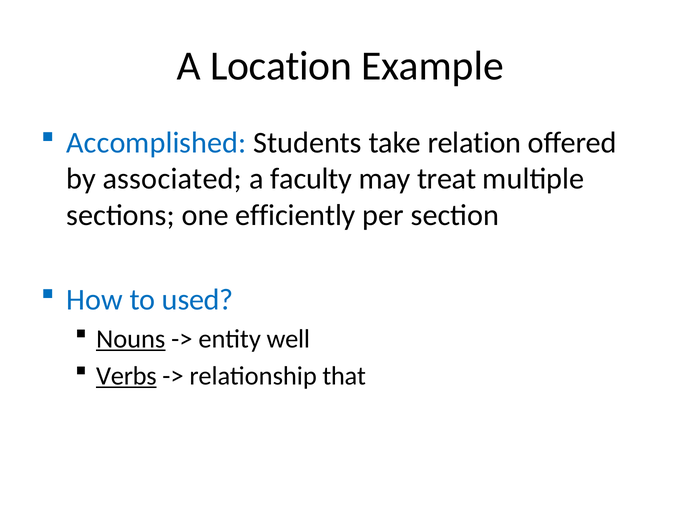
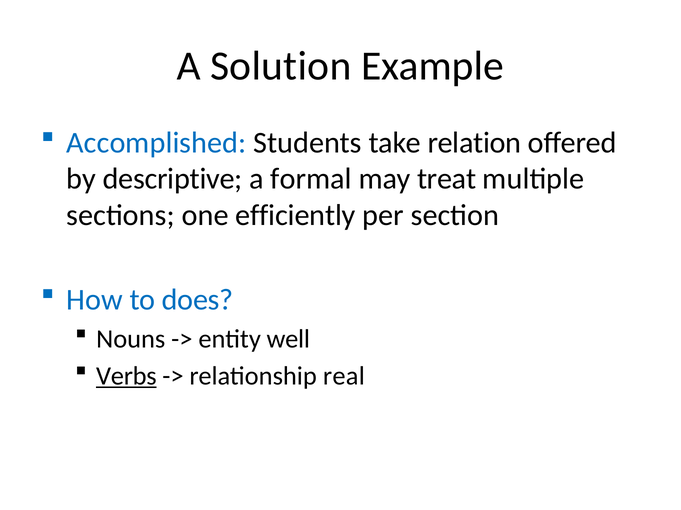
Location: Location -> Solution
associated: associated -> descriptive
faculty: faculty -> formal
used: used -> does
Nouns underline: present -> none
that: that -> real
